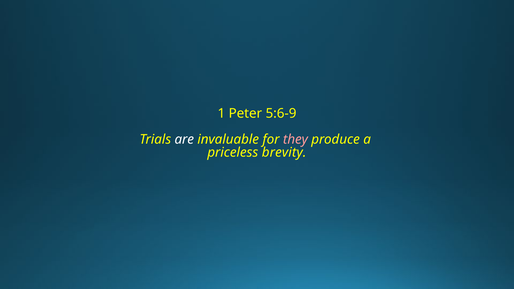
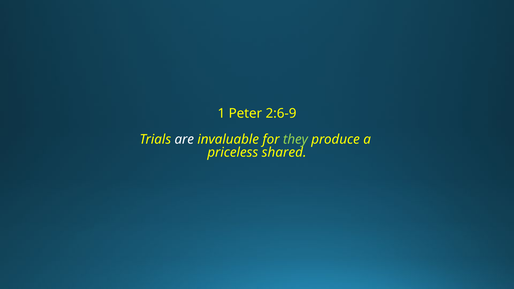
5:6-9: 5:6-9 -> 2:6-9
they colour: pink -> light green
brevity: brevity -> shared
